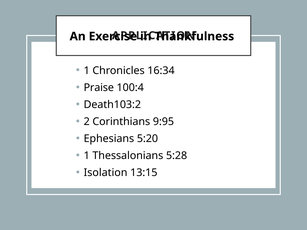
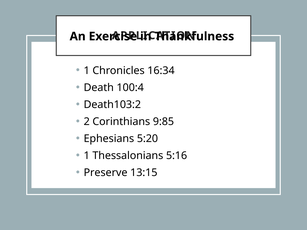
Praise: Praise -> Death
9:95: 9:95 -> 9:85
5:28: 5:28 -> 5:16
Isolation: Isolation -> Preserve
